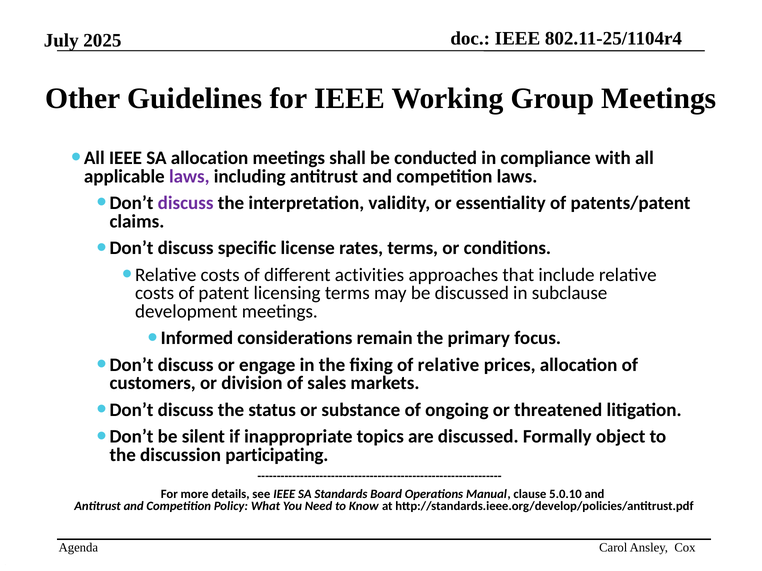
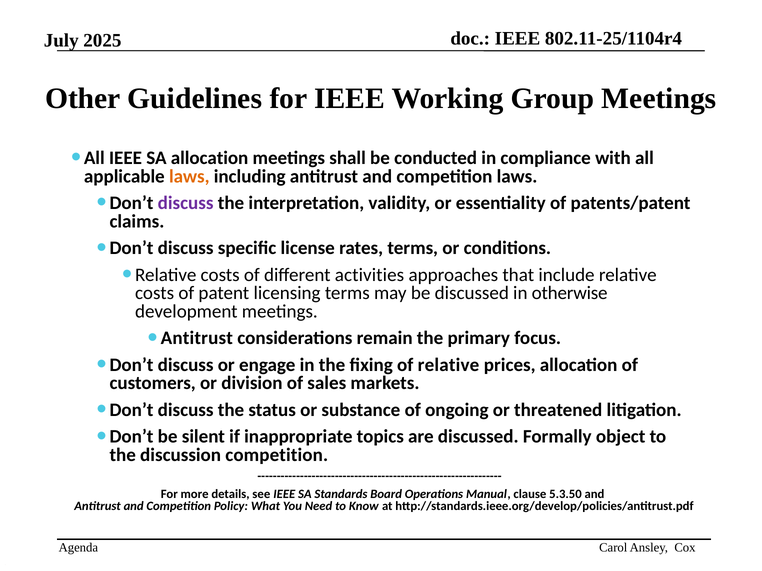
laws at (189, 176) colour: purple -> orange
subclause: subclause -> otherwise
Informed at (197, 338): Informed -> Antitrust
discussion participating: participating -> competition
5.0.10: 5.0.10 -> 5.3.50
